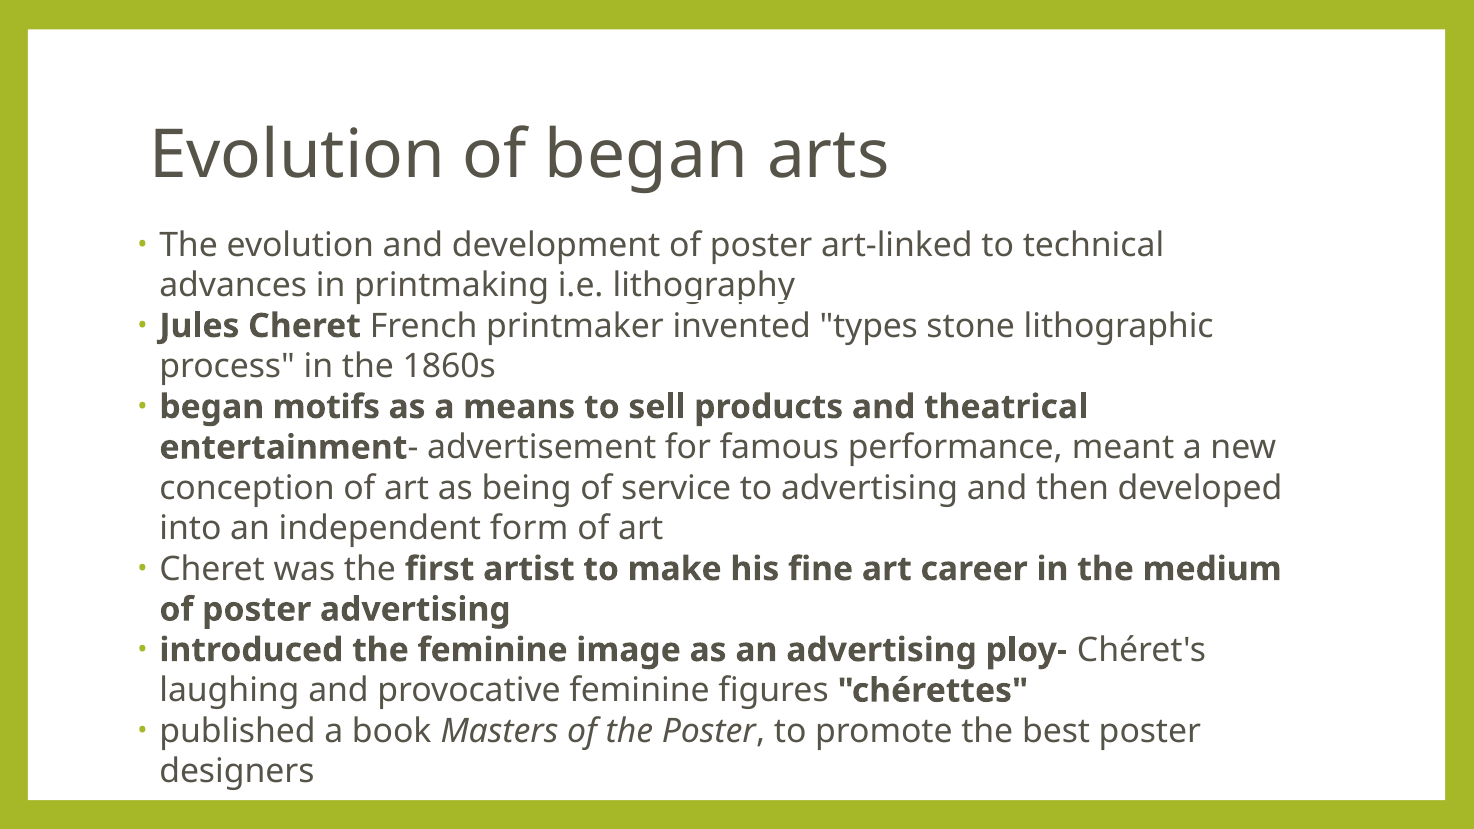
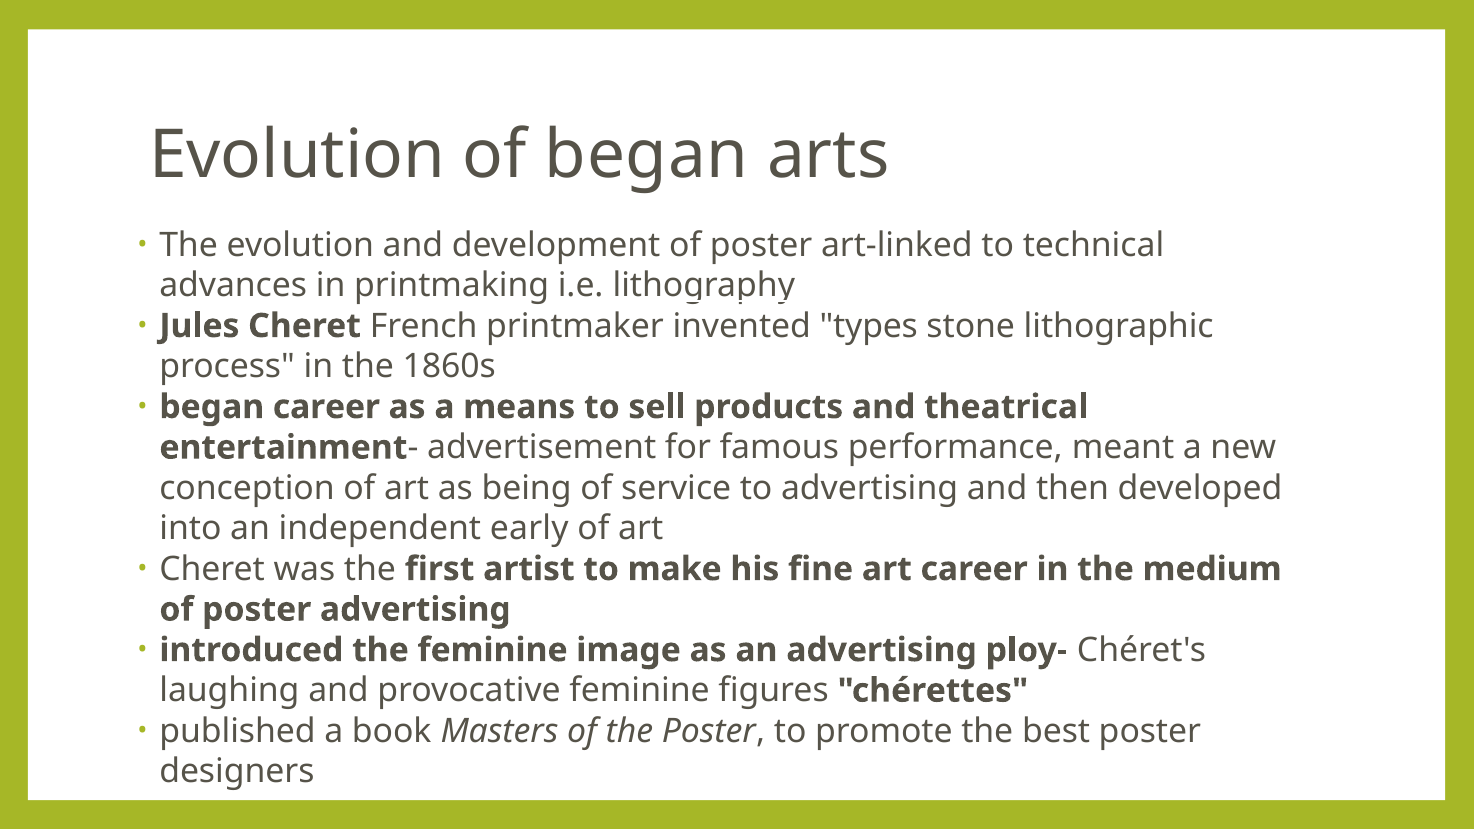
began motifs: motifs -> career
form: form -> early
